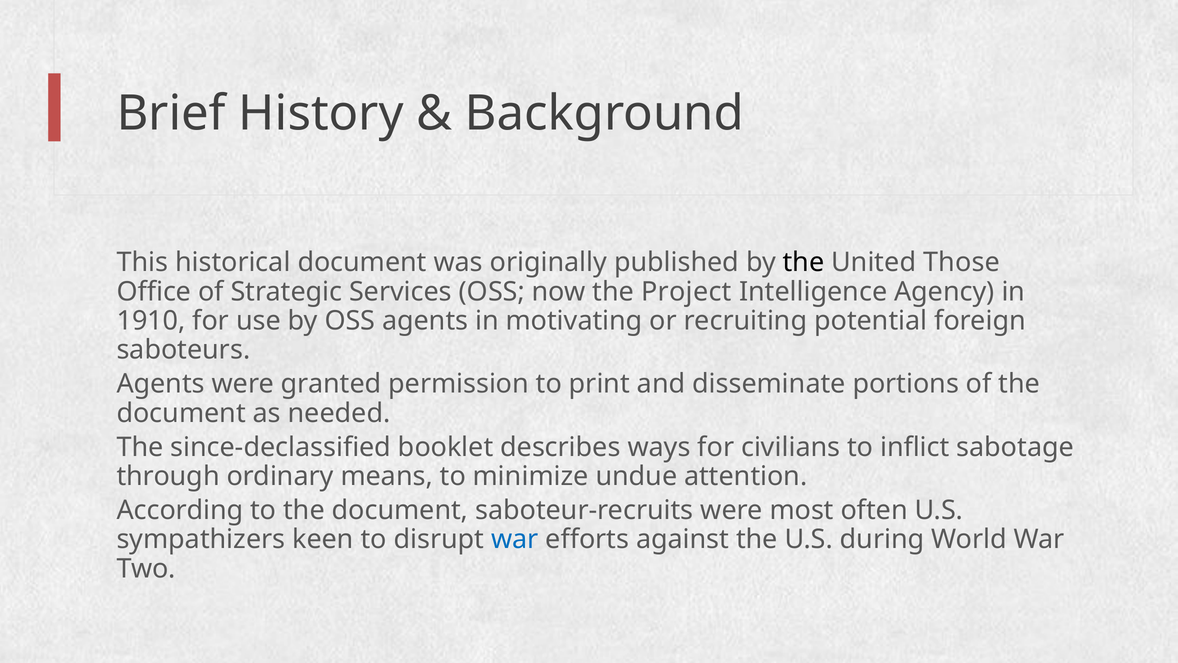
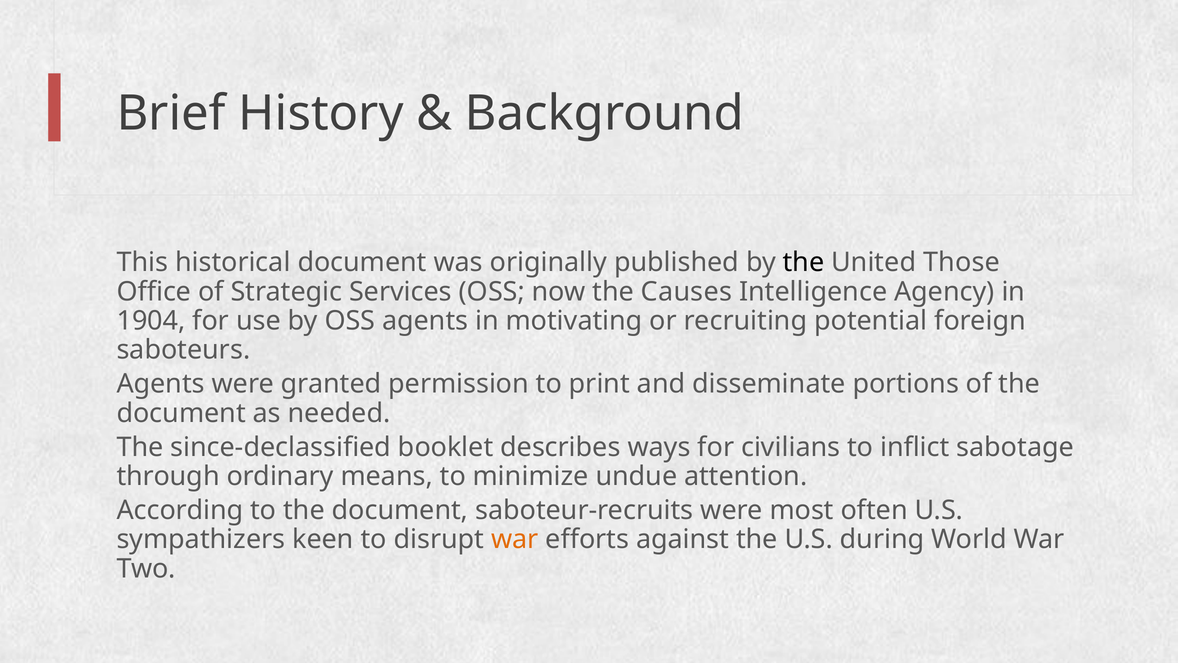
Project: Project -> Causes
1910: 1910 -> 1904
war at (515, 539) colour: blue -> orange
